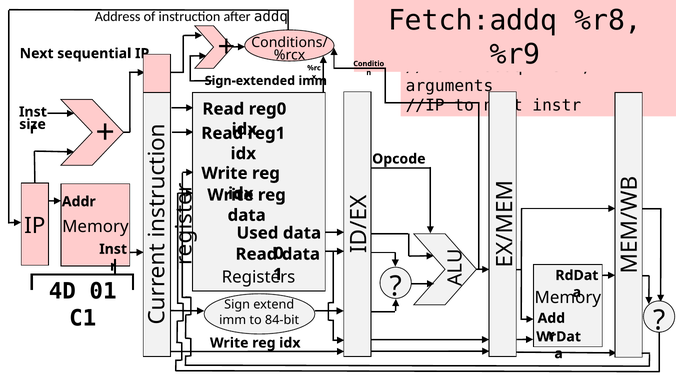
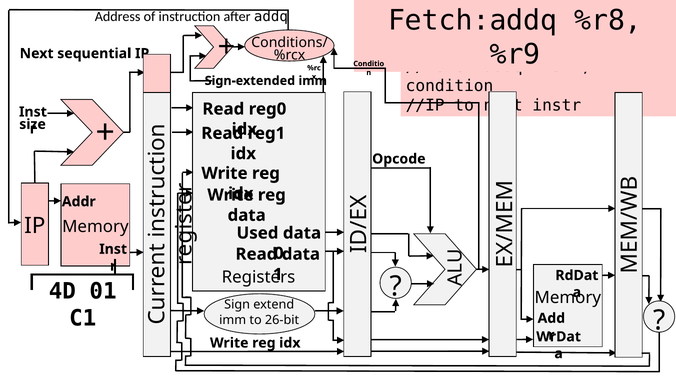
arguments: arguments -> condition
84-bit: 84-bit -> 26-bit
